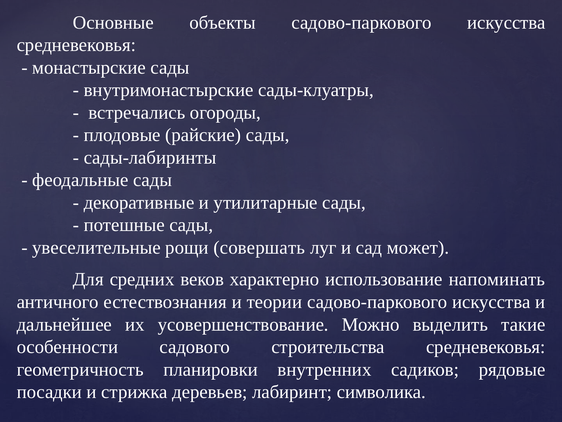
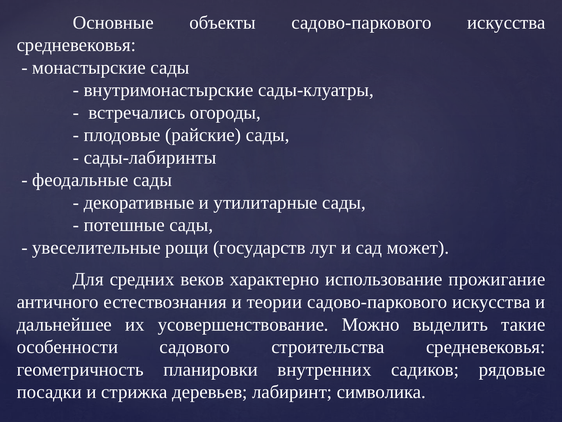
совершать: совершать -> государств
напоминать: напоминать -> прожигание
